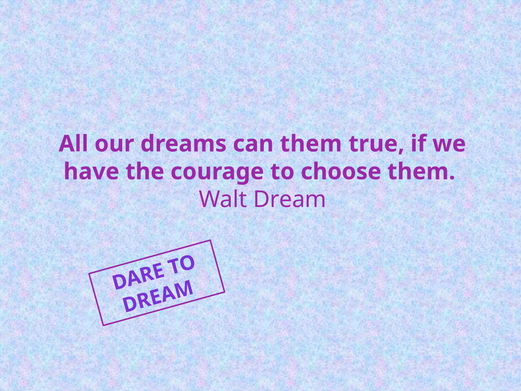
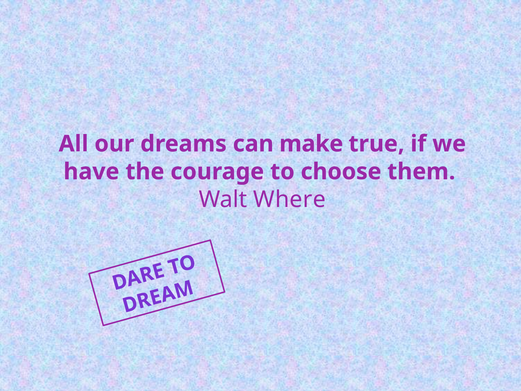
can them: them -> make
Dream: Dream -> Where
